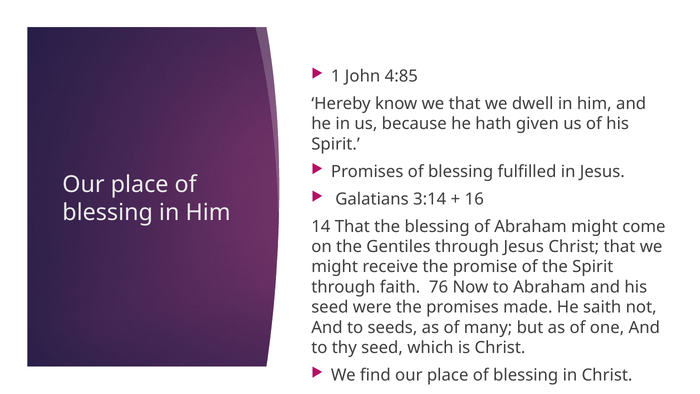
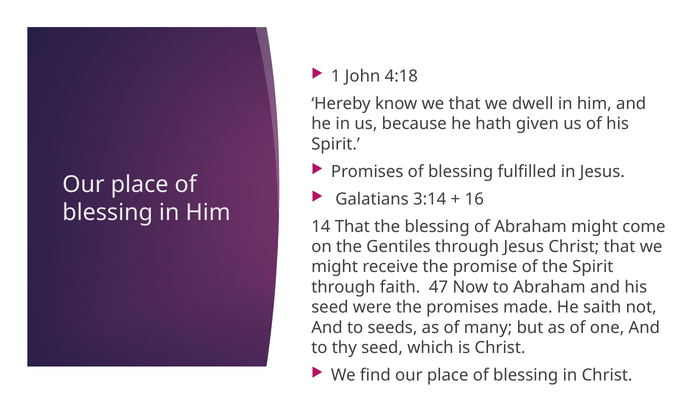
4:85: 4:85 -> 4:18
76: 76 -> 47
